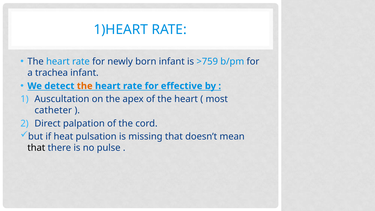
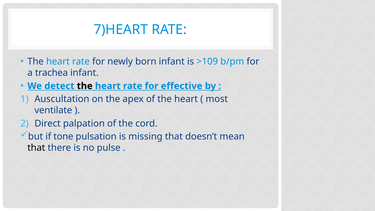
1)HEART: 1)HEART -> 7)HEART
>759: >759 -> >109
the at (85, 86) colour: orange -> black
catheter: catheter -> ventilate
heat: heat -> tone
